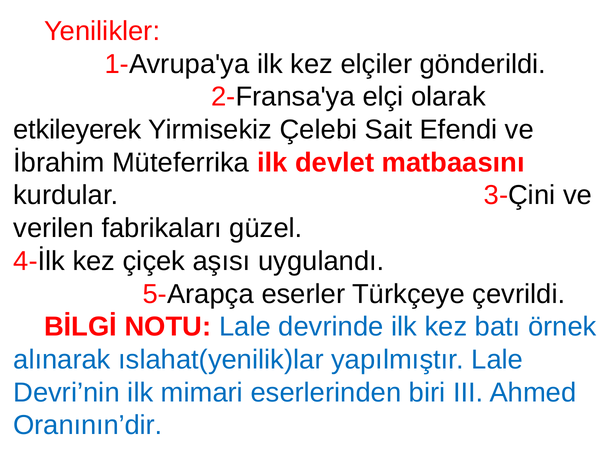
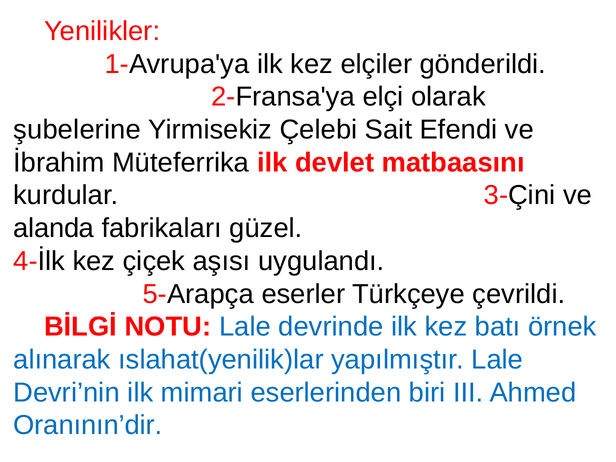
etkileyerek: etkileyerek -> şubelerine
verilen: verilen -> alanda
